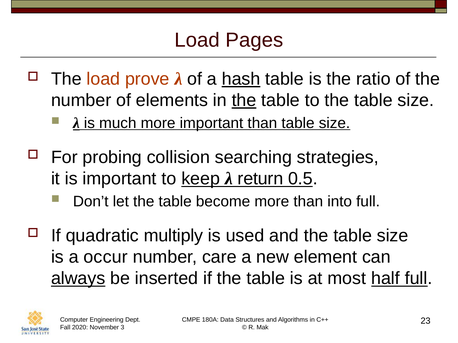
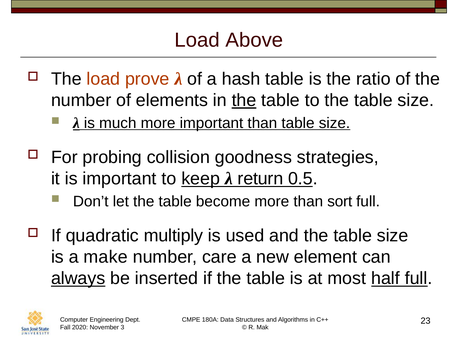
Pages: Pages -> Above
hash underline: present -> none
searching: searching -> goodness
into: into -> sort
occur: occur -> make
